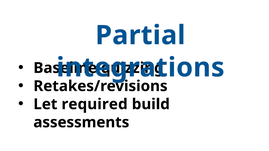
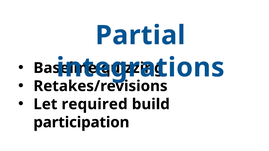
assessments: assessments -> participation
